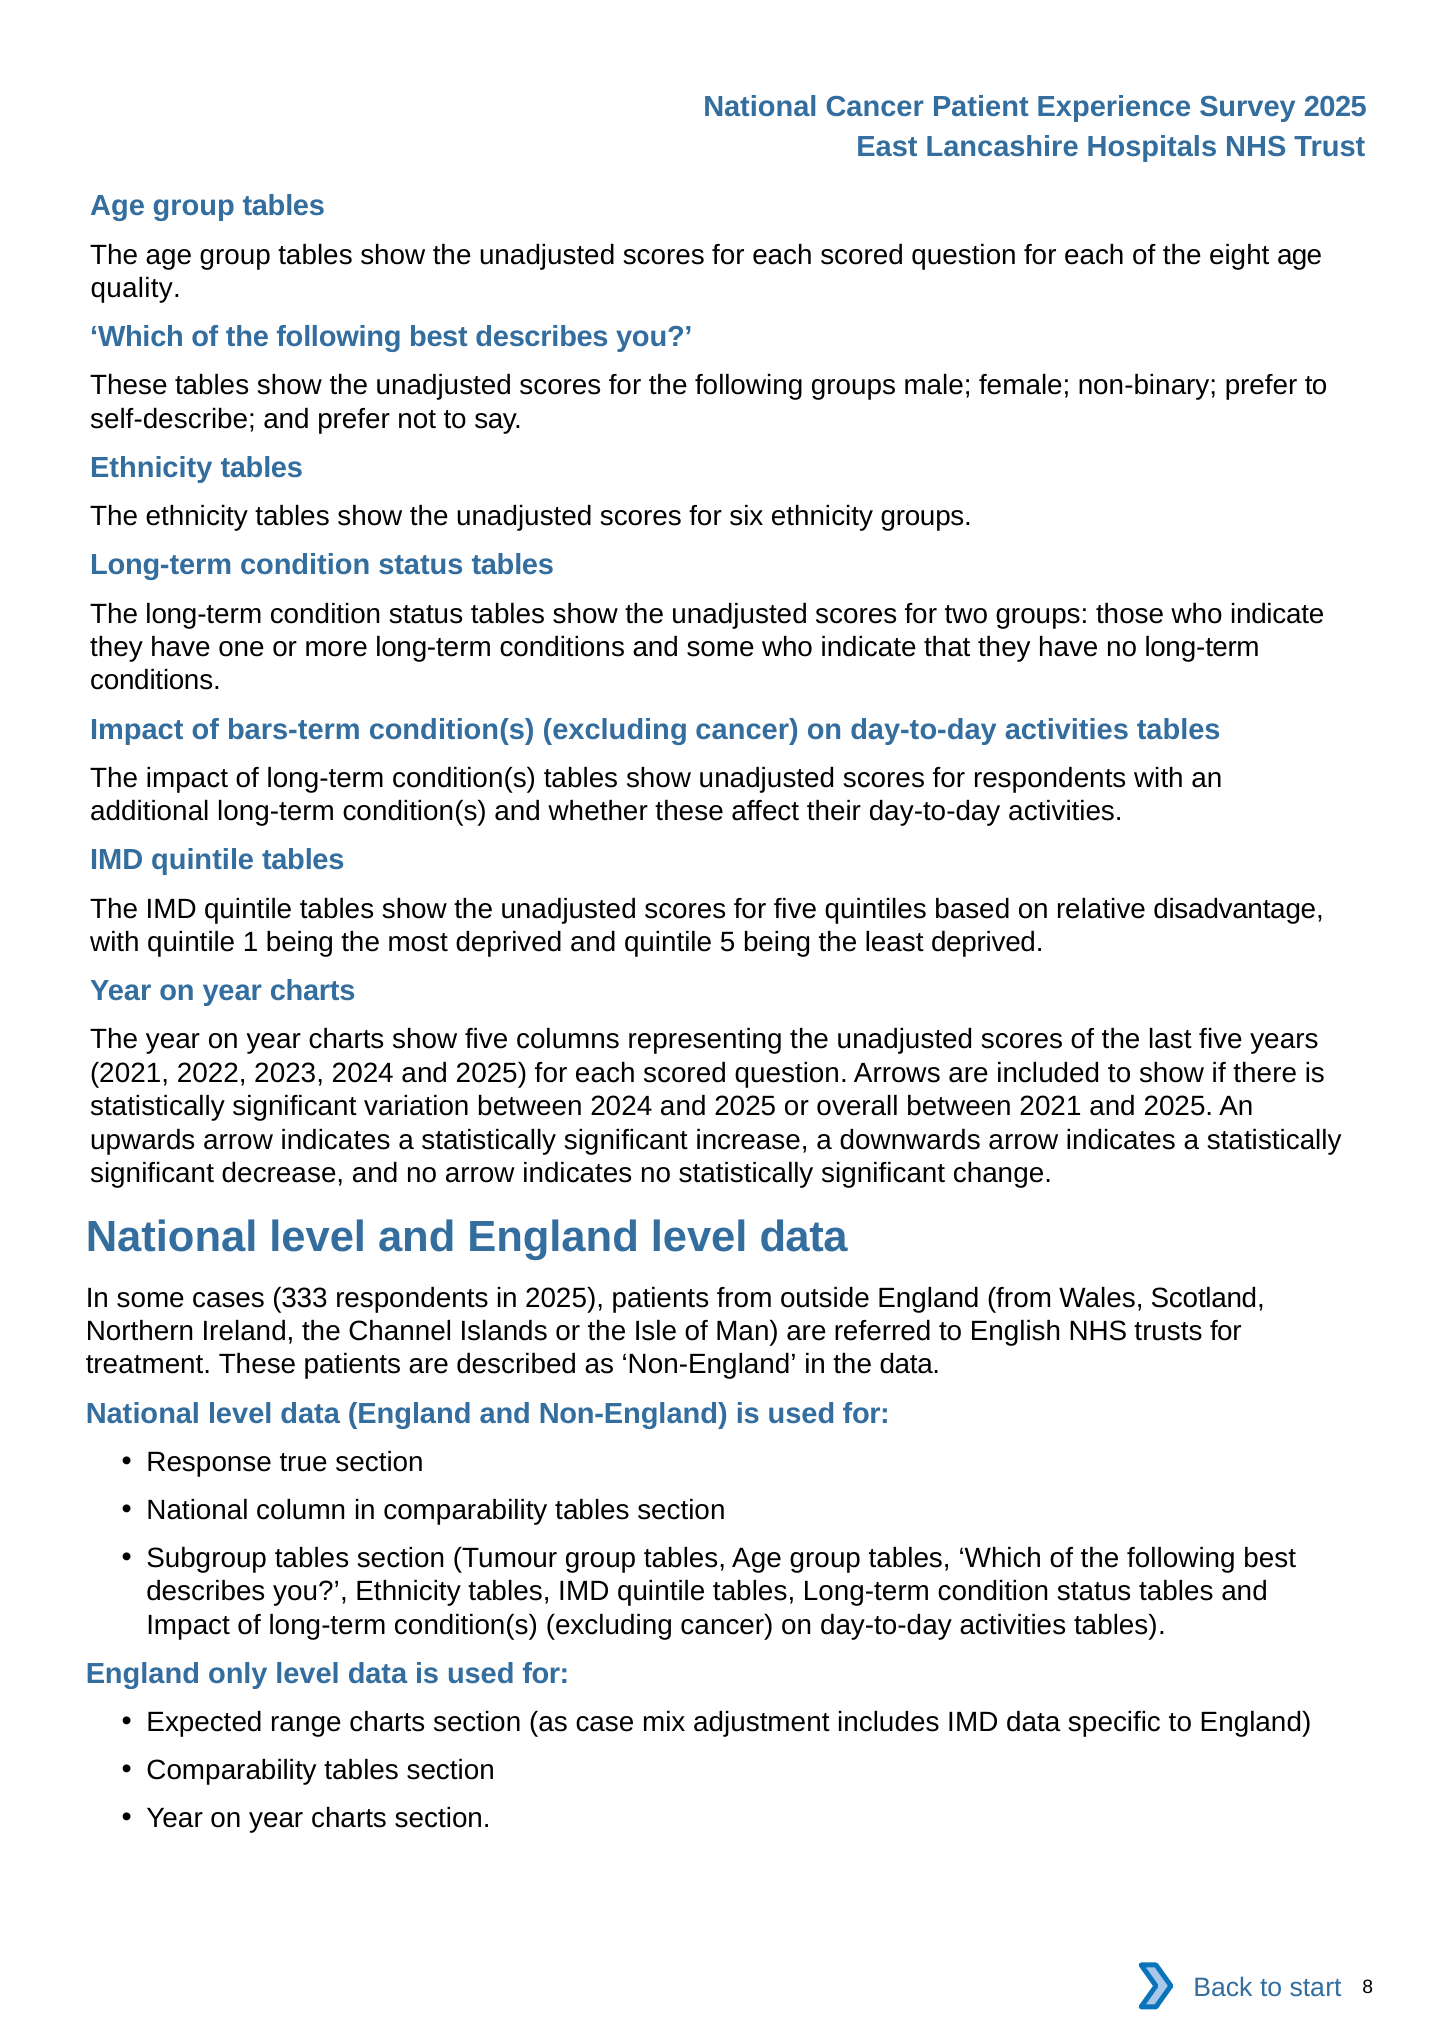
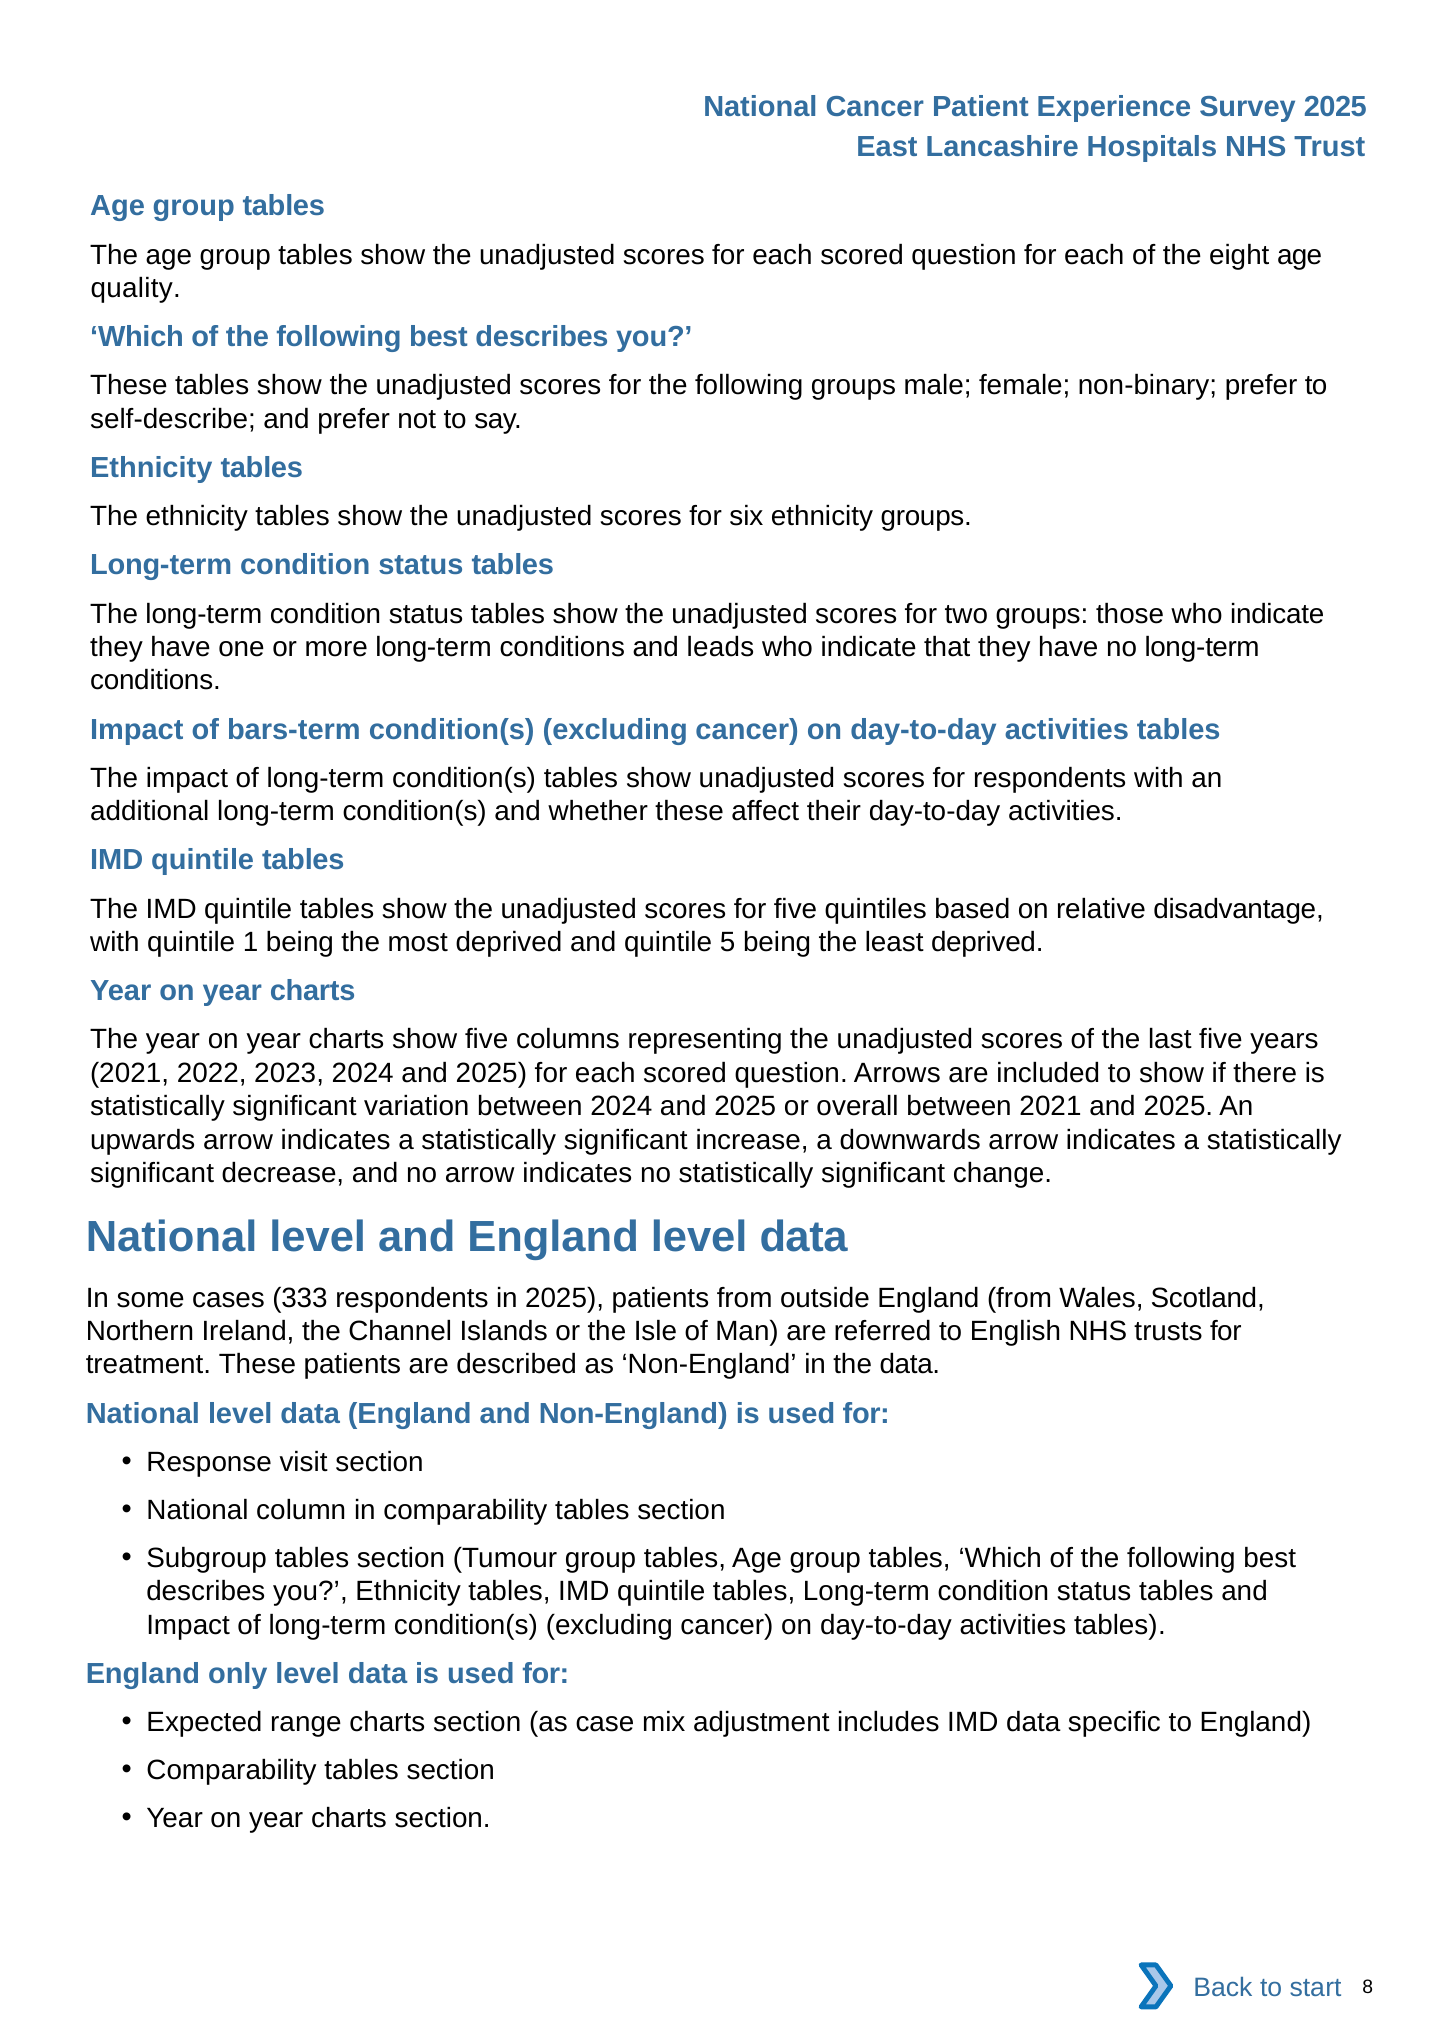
and some: some -> leads
true: true -> visit
